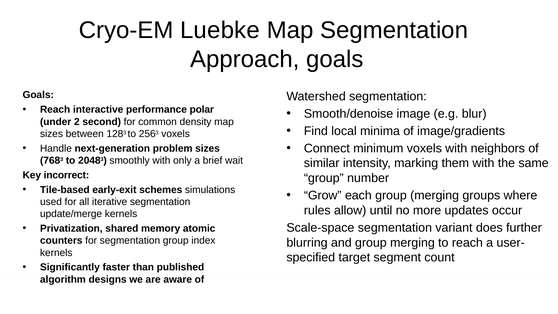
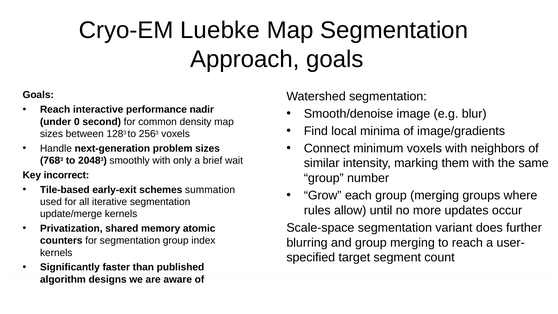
polar: polar -> nadir
2: 2 -> 0
simulations: simulations -> summation
